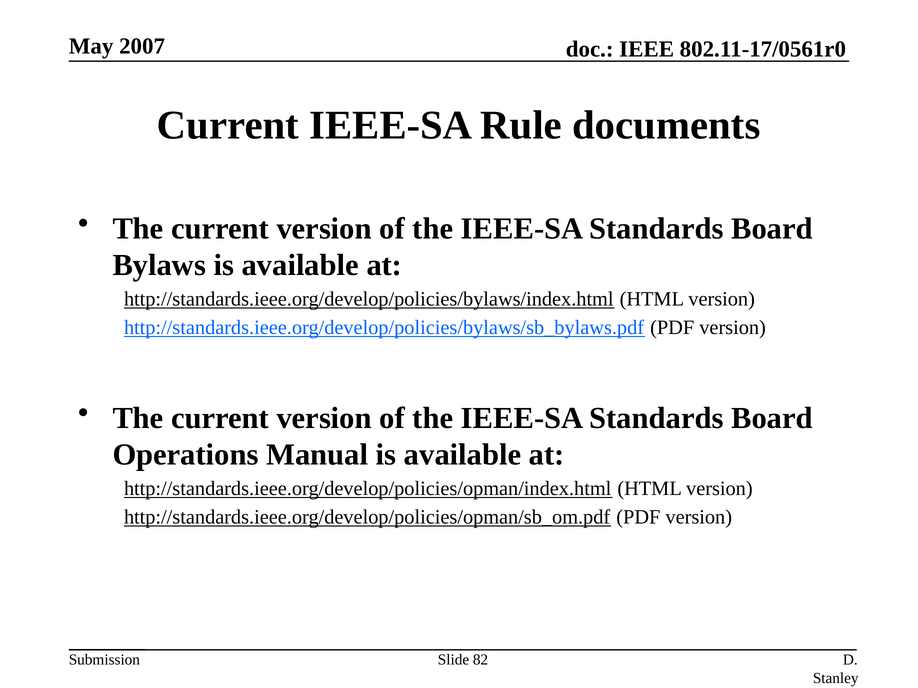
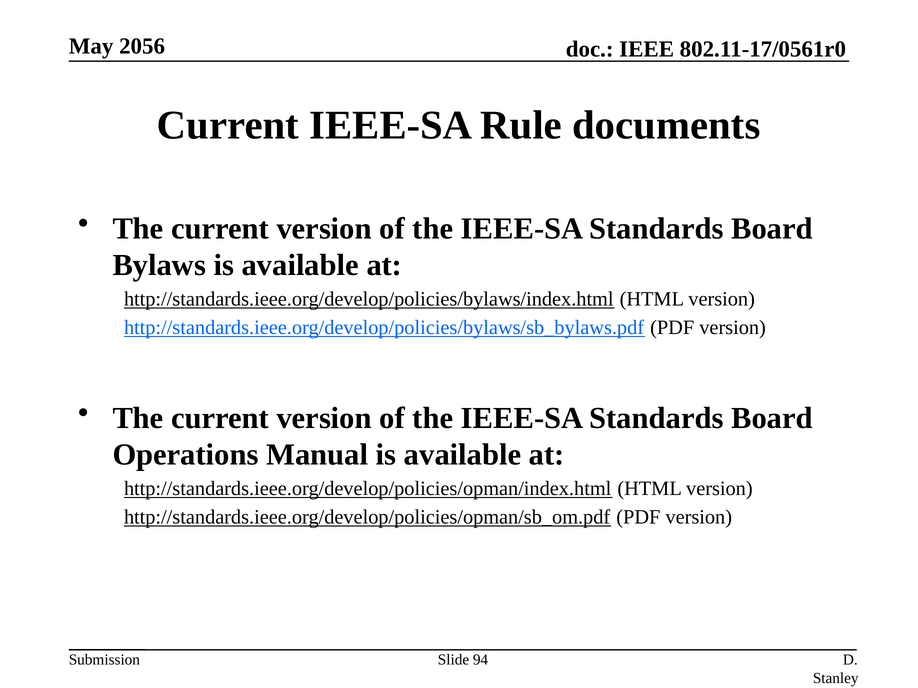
2007: 2007 -> 2056
82: 82 -> 94
